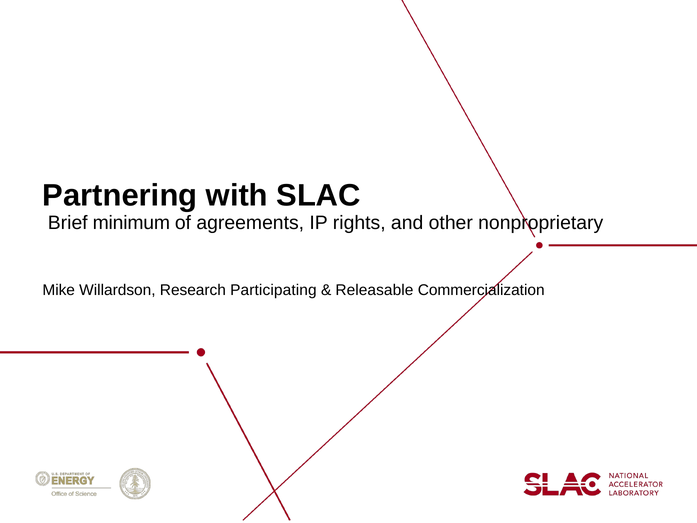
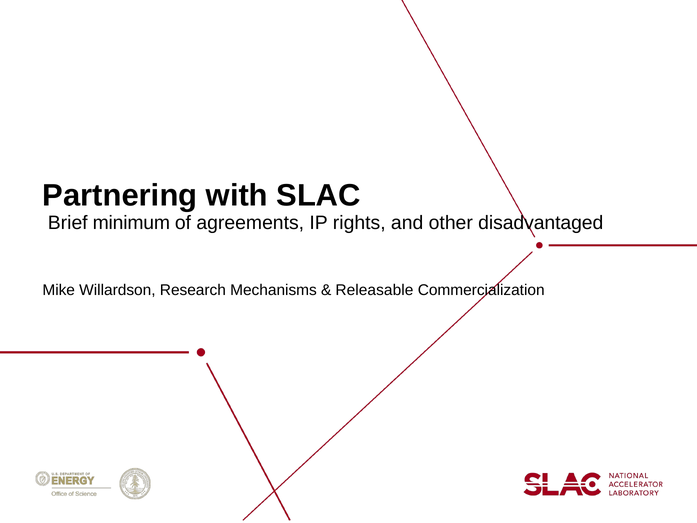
nonproprietary: nonproprietary -> disadvantaged
Participating: Participating -> Mechanisms
